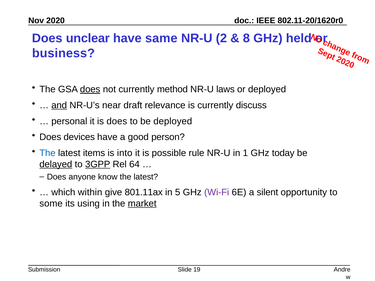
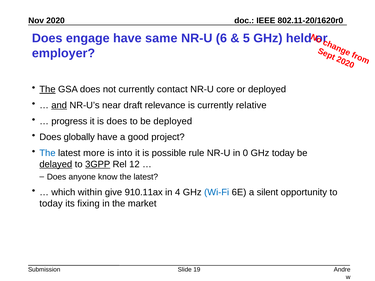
unclear: unclear -> engage
NR-U 2: 2 -> 6
8: 8 -> 5
business: business -> employer
The at (47, 89) underline: none -> present
does at (90, 89) underline: present -> none
method: method -> contact
laws: laws -> core
discuss: discuss -> relative
personal: personal -> progress
devices: devices -> globally
person: person -> project
items: items -> more
in 1: 1 -> 0
64: 64 -> 12
801.11ax: 801.11ax -> 910.11ax
5: 5 -> 4
Wi-Fi colour: purple -> blue
some at (51, 204): some -> today
using: using -> fixing
market underline: present -> none
